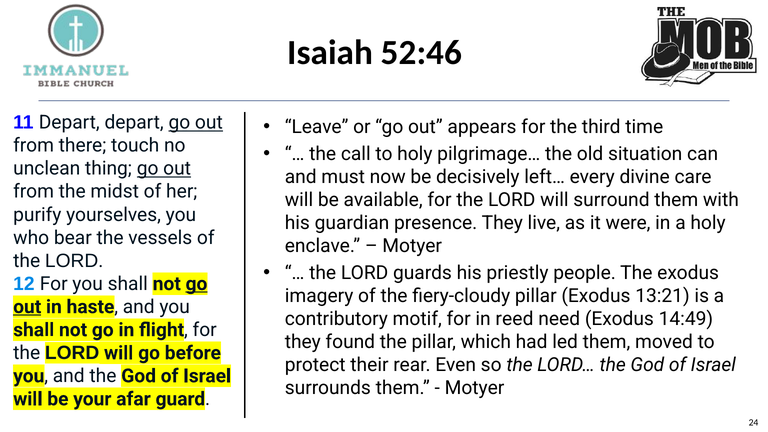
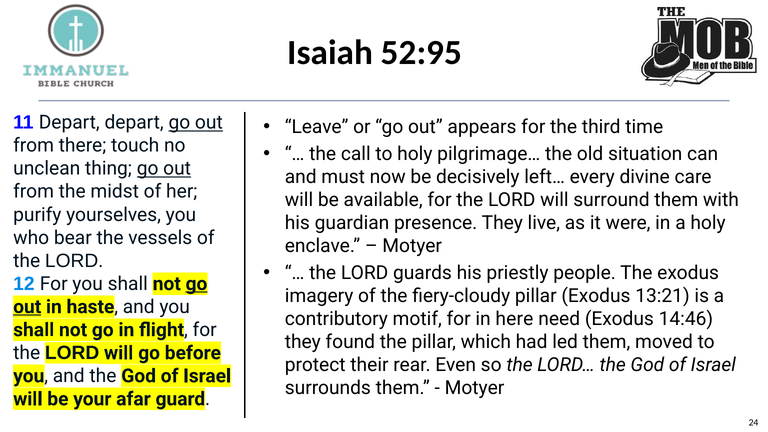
52:46: 52:46 -> 52:95
reed: reed -> here
14:49: 14:49 -> 14:46
